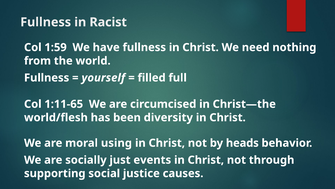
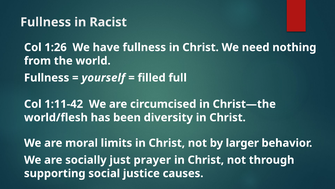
1:59: 1:59 -> 1:26
1:11-65: 1:11-65 -> 1:11-42
using: using -> limits
heads: heads -> larger
events: events -> prayer
